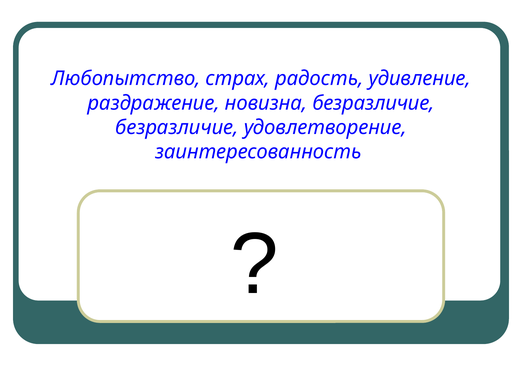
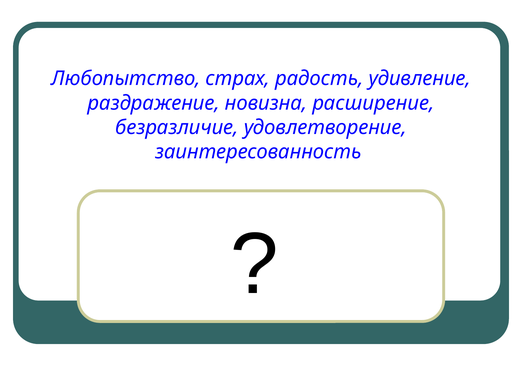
новизна безразличие: безразличие -> расширение
